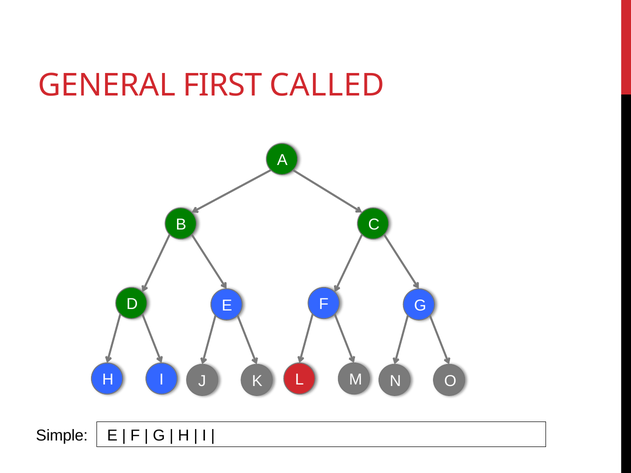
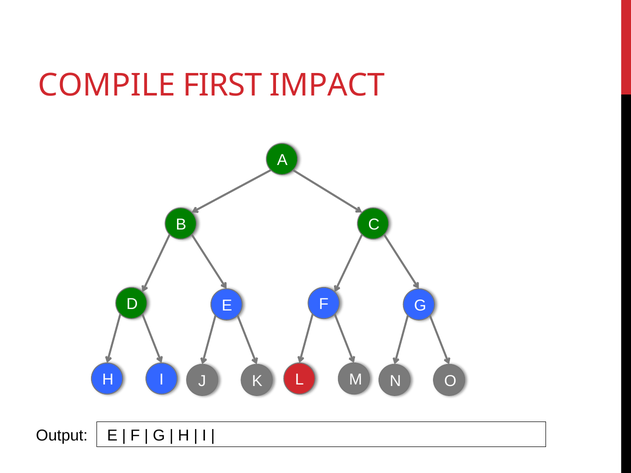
GENERAL: GENERAL -> COMPILE
CALLED: CALLED -> IMPACT
Simple: Simple -> Output
